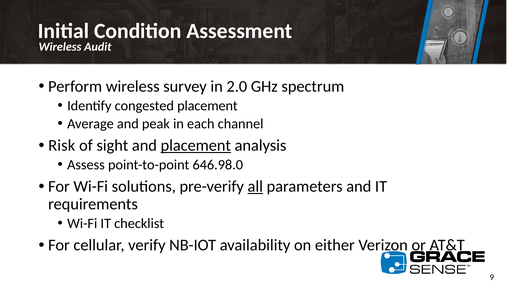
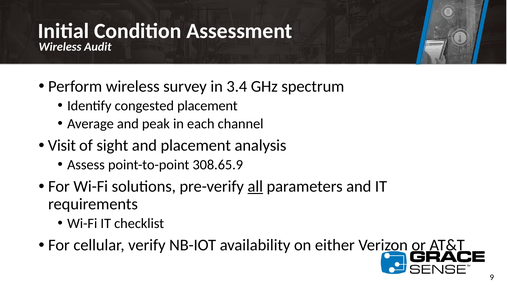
2.0: 2.0 -> 3.4
Risk: Risk -> Visit
placement at (196, 146) underline: present -> none
646.98.0: 646.98.0 -> 308.65.9
